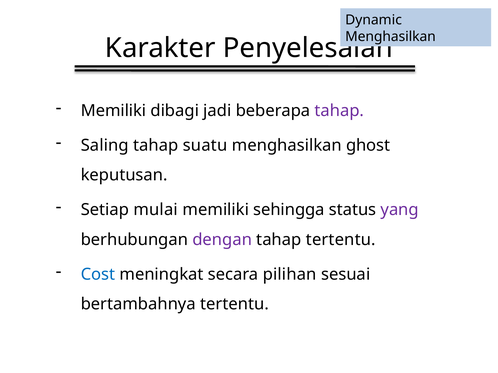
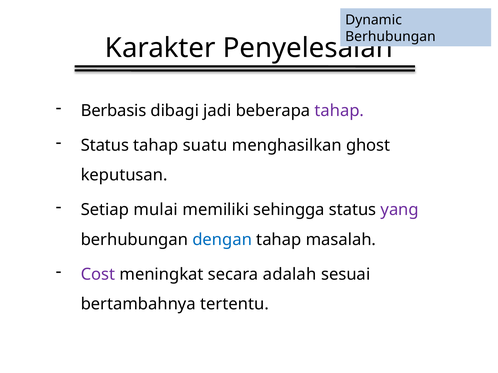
Menghasilkan at (390, 37): Menghasilkan -> Berhubungan
Memiliki at (113, 111): Memiliki -> Berbasis
Saling at (105, 145): Saling -> Status
dengan colour: purple -> blue
tahap tertentu: tertentu -> masalah
Cost colour: blue -> purple
pilihan: pilihan -> adalah
